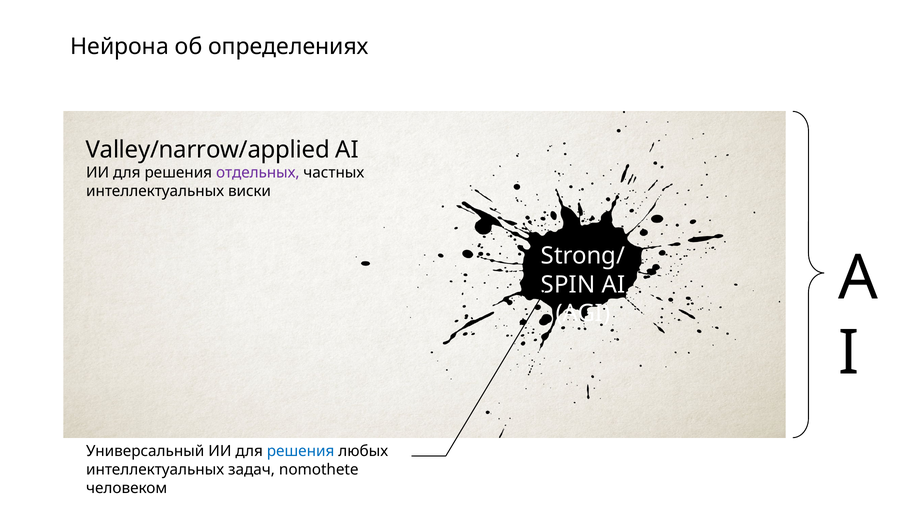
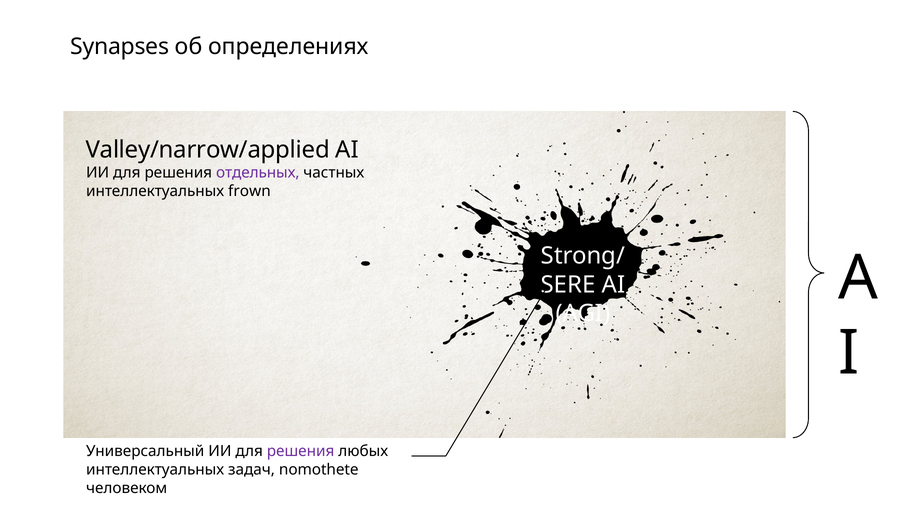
Нейрона: Нейрона -> Synapses
виски: виски -> frown
SPIN: SPIN -> SERE
решения at (301, 451) colour: blue -> purple
